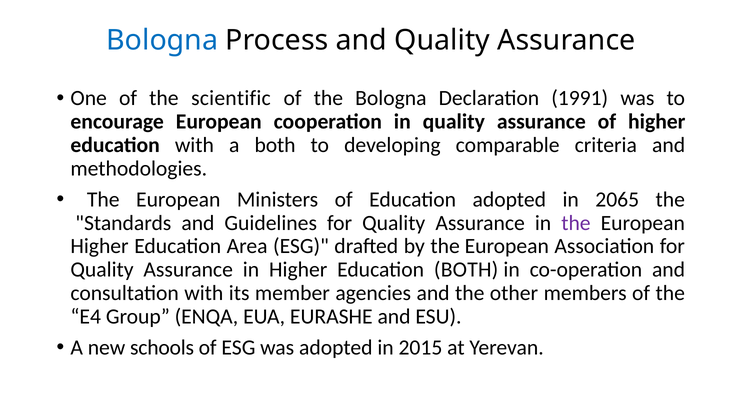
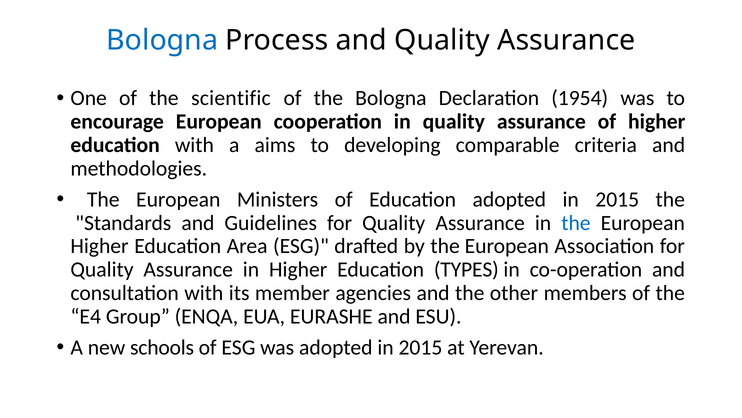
1991: 1991 -> 1954
a both: both -> aims
Education adopted in 2065: 2065 -> 2015
the at (576, 223) colour: purple -> blue
Education BOTH: BOTH -> TYPES
